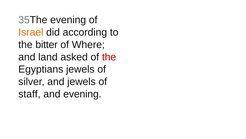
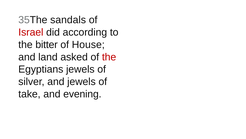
35The evening: evening -> sandals
Israel colour: orange -> red
Where: Where -> House
staff: staff -> take
